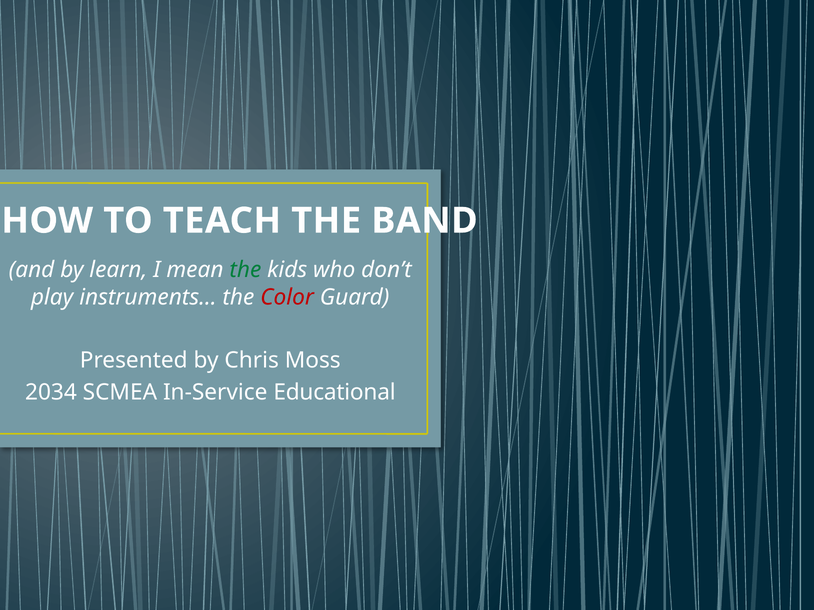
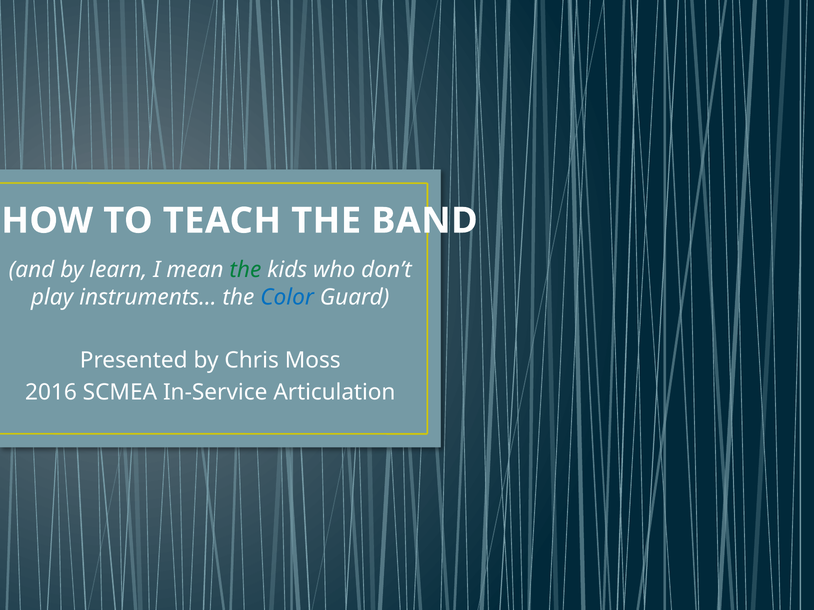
Color colour: red -> blue
2034: 2034 -> 2016
Educational: Educational -> Articulation
